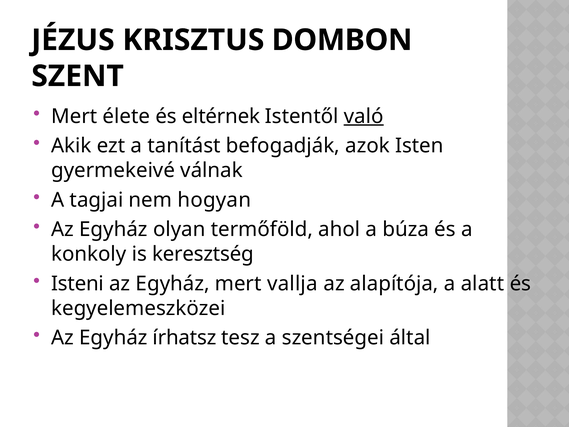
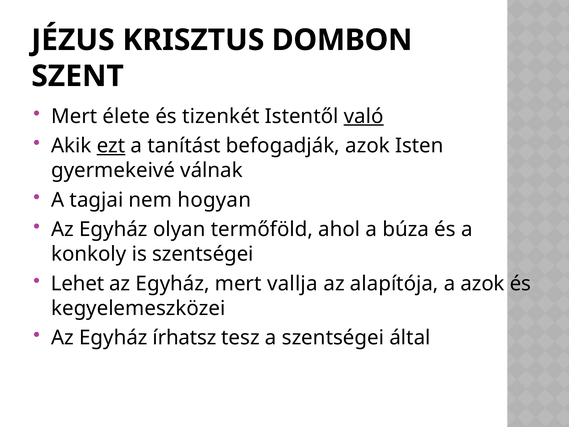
eltérnek: eltérnek -> tizenkét
ezt underline: none -> present
is keresztség: keresztség -> szentségei
Isteni: Isteni -> Lehet
a alatt: alatt -> azok
